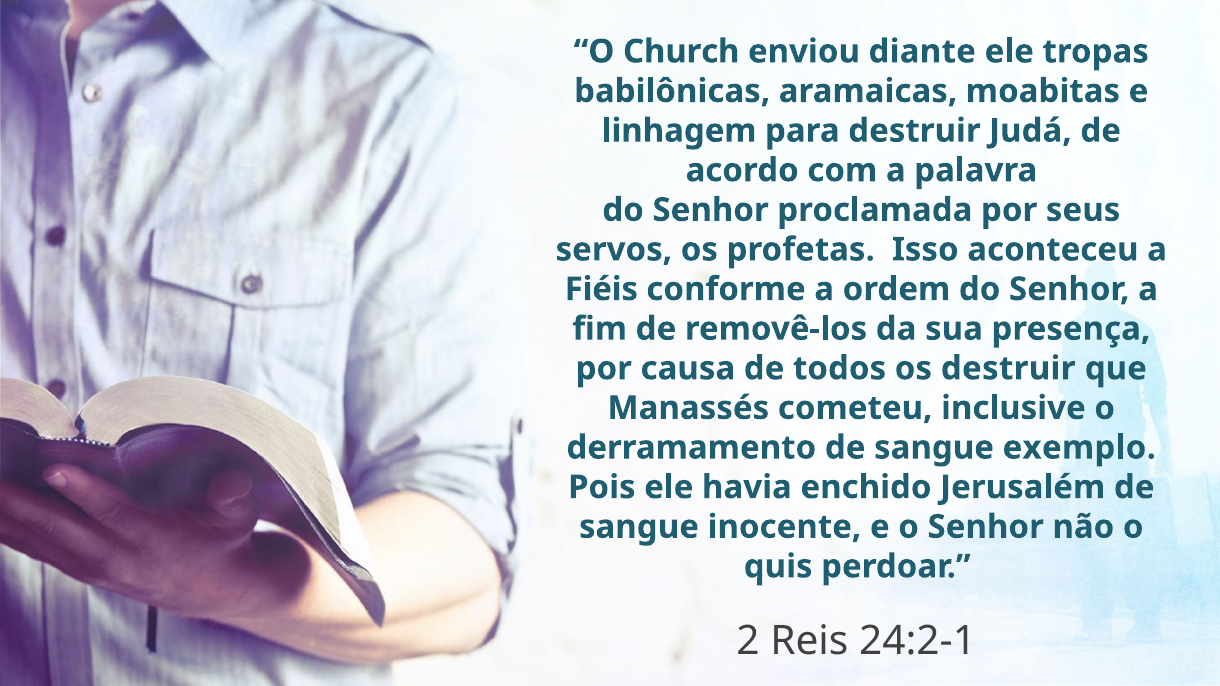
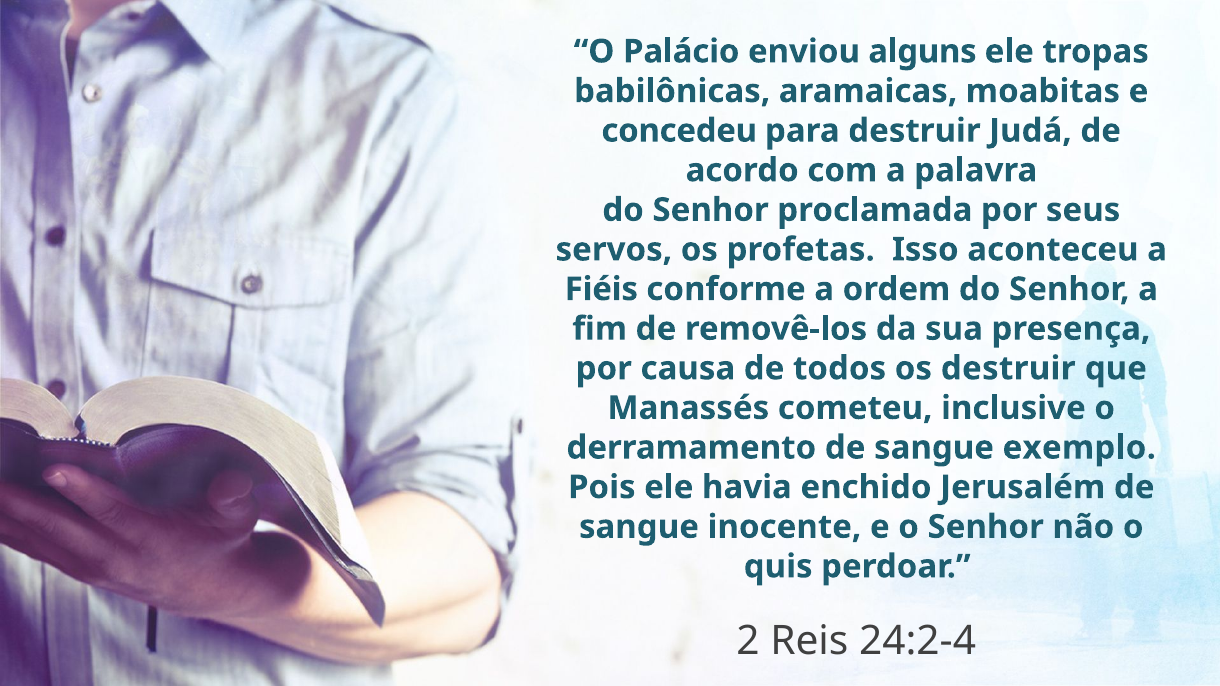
Church: Church -> Palácio
diante: diante -> alguns
linhagem: linhagem -> concedeu
24:2-1: 24:2-1 -> 24:2-4
